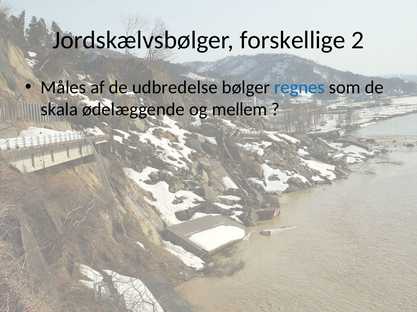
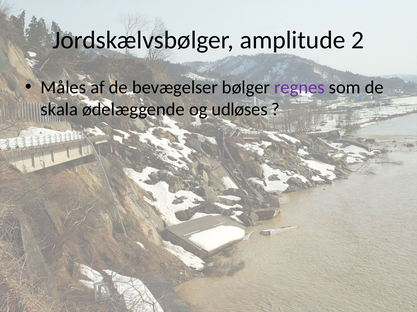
forskellige: forskellige -> amplitude
udbredelse: udbredelse -> bevægelser
regnes colour: blue -> purple
mellem: mellem -> udløses
